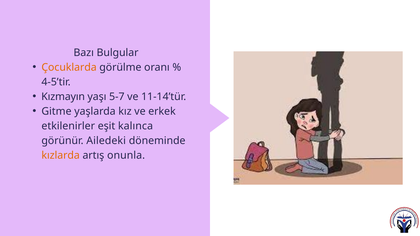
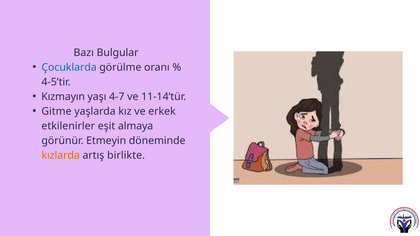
Çocuklarda colour: orange -> blue
5-7: 5-7 -> 4-7
kalınca: kalınca -> almaya
Ailedeki: Ailedeki -> Etmeyin
onunla: onunla -> birlikte
